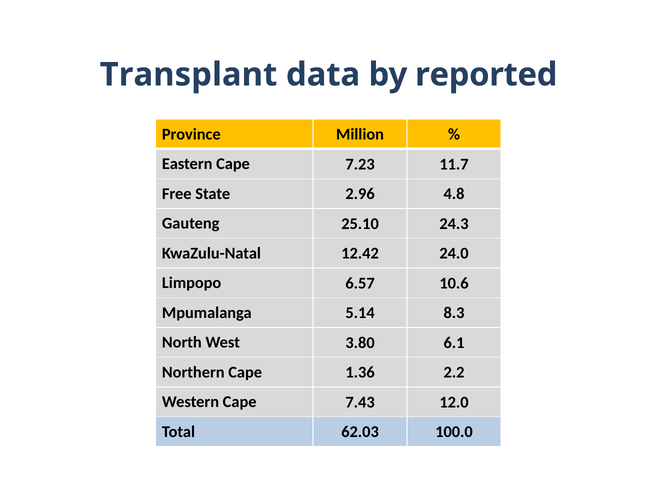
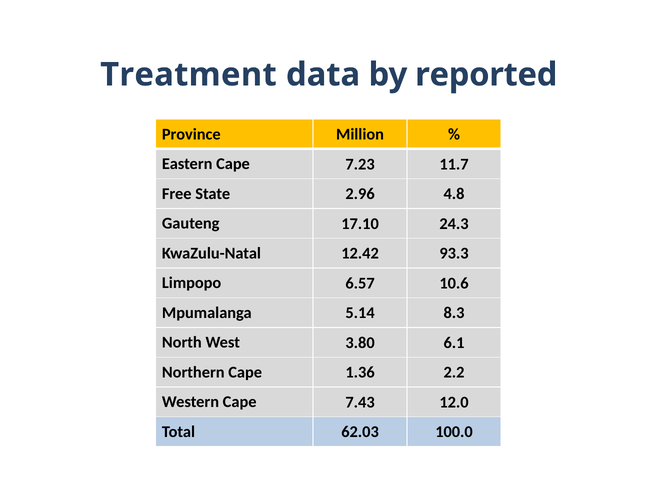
Transplant: Transplant -> Treatment
25.10: 25.10 -> 17.10
24.0: 24.0 -> 93.3
